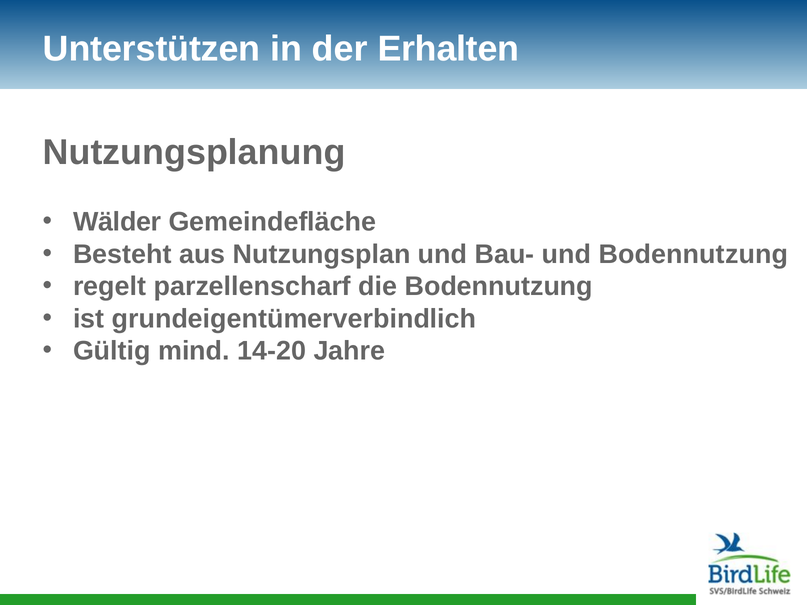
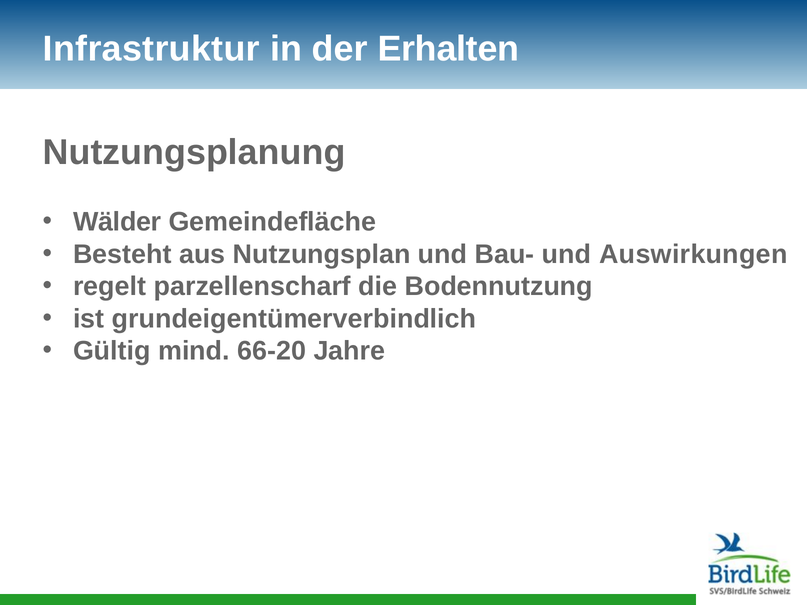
Unterstützen: Unterstützen -> Infrastruktur
und Bodennutzung: Bodennutzung -> Auswirkungen
14-20: 14-20 -> 66-20
